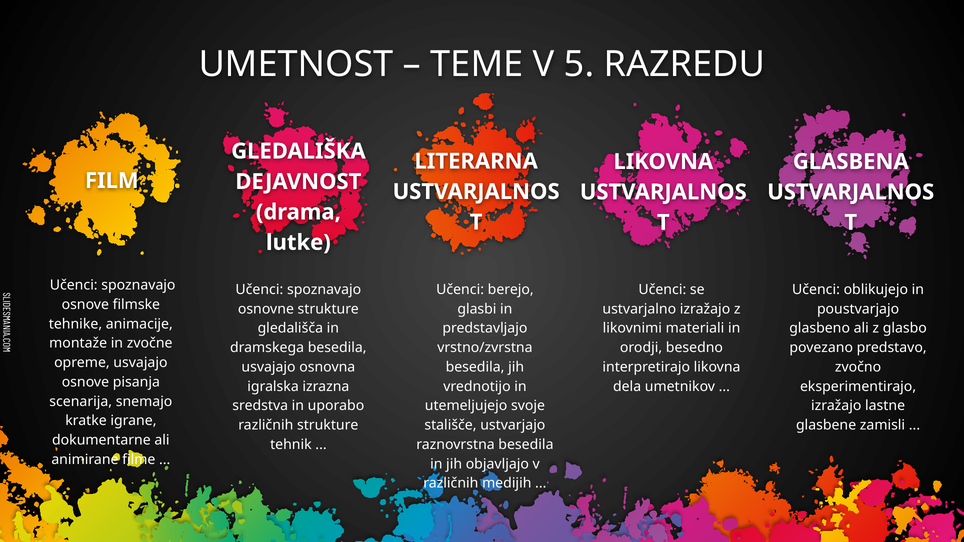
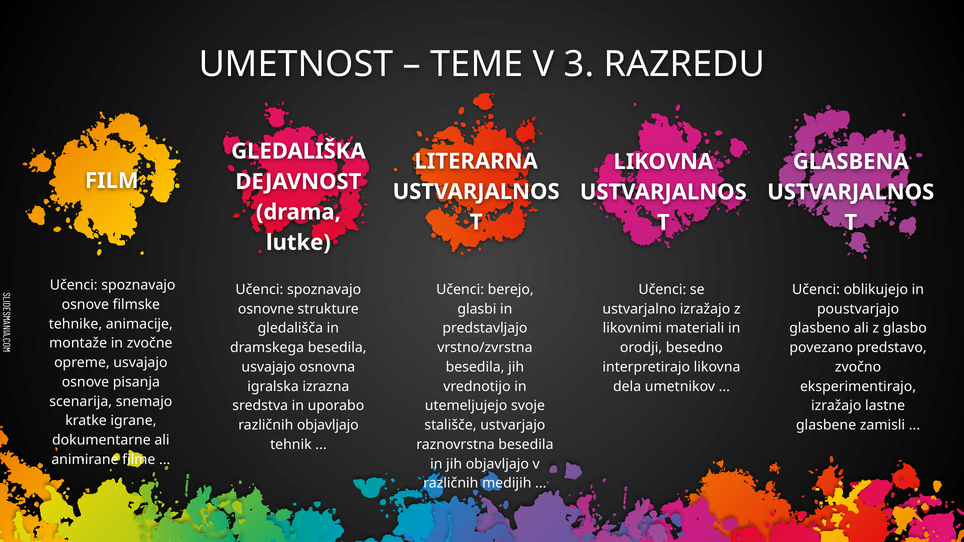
5: 5 -> 3
različnih strukture: strukture -> objavljajo
